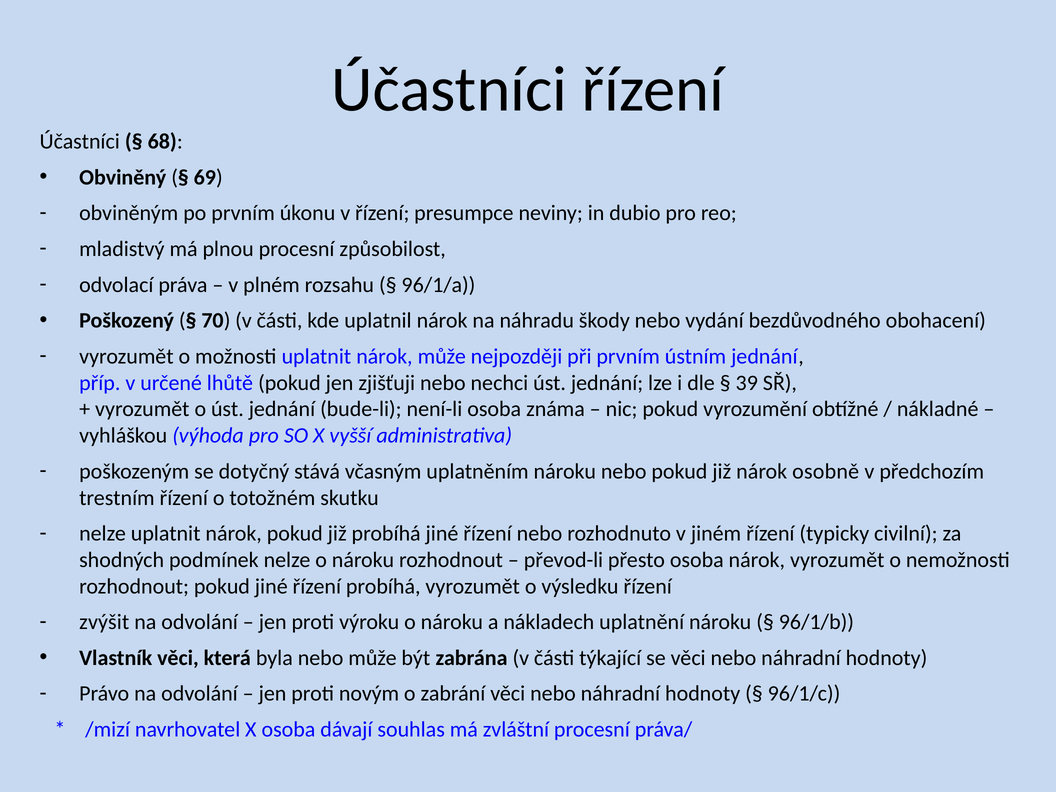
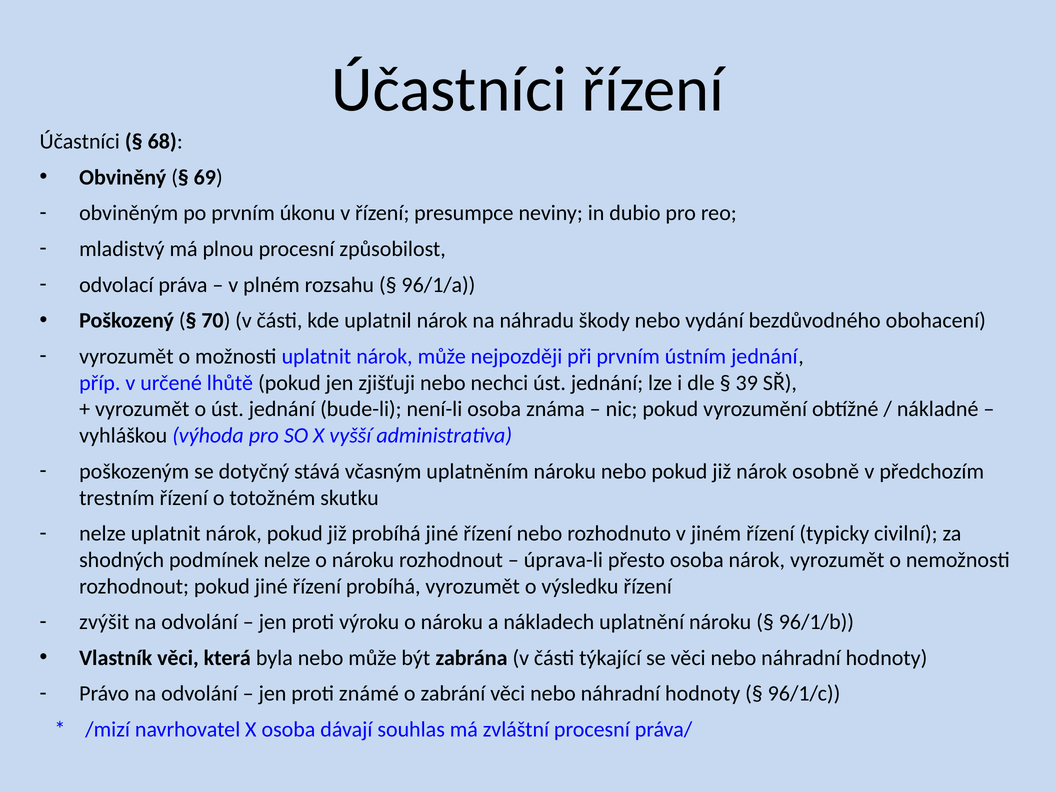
převod-li: převod-li -> úprava-li
novým: novým -> známé
